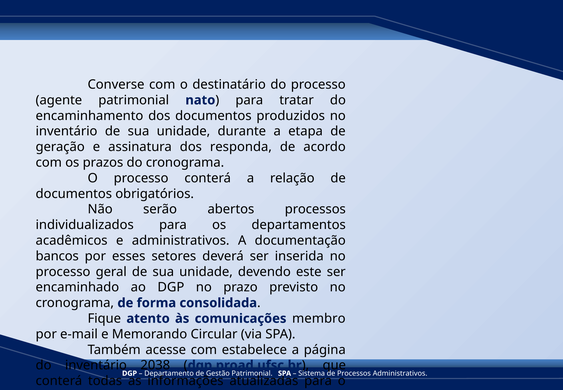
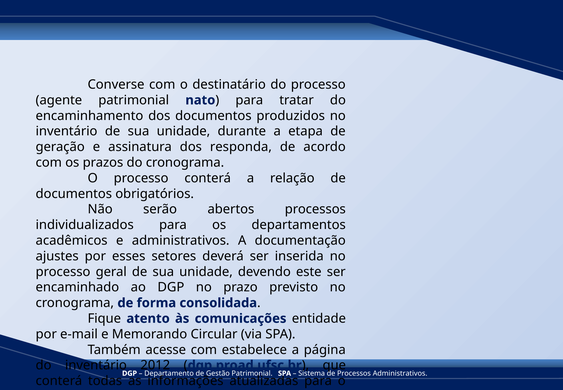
bancos: bancos -> ajustes
membro: membro -> entidade
2038: 2038 -> 2012
